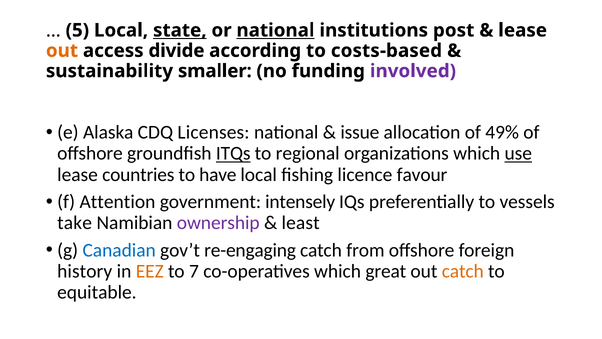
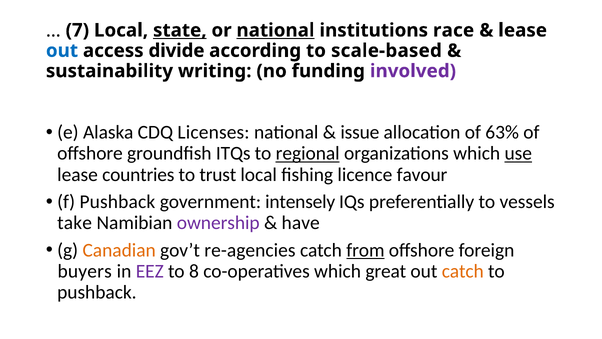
5: 5 -> 7
post: post -> race
out at (62, 51) colour: orange -> blue
costs-based: costs-based -> scale-based
smaller: smaller -> writing
49%: 49% -> 63%
ITQs underline: present -> none
regional underline: none -> present
have: have -> trust
f Attention: Attention -> Pushback
least: least -> have
Canadian colour: blue -> orange
re-engaging: re-engaging -> re-agencies
from underline: none -> present
history: history -> buyers
EEZ colour: orange -> purple
7: 7 -> 8
equitable at (97, 292): equitable -> pushback
